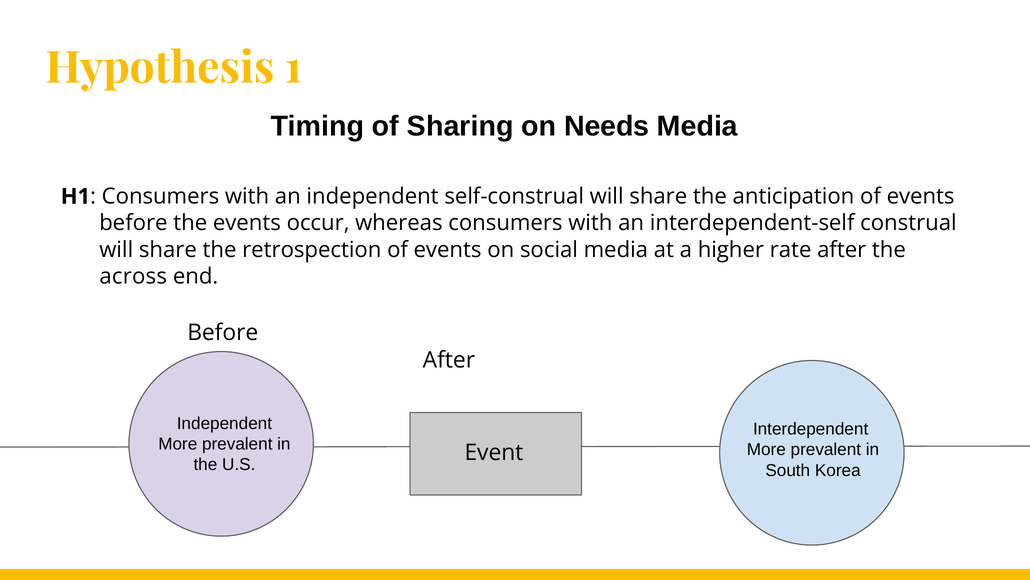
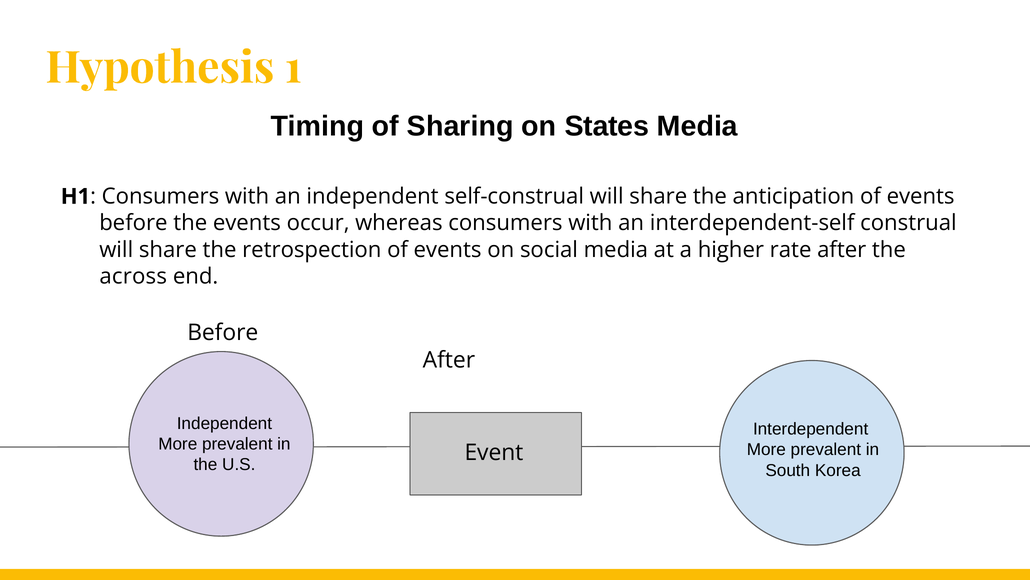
Needs: Needs -> States
